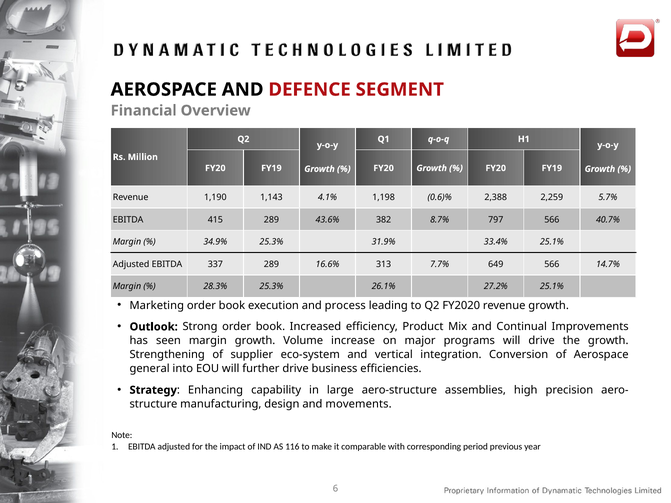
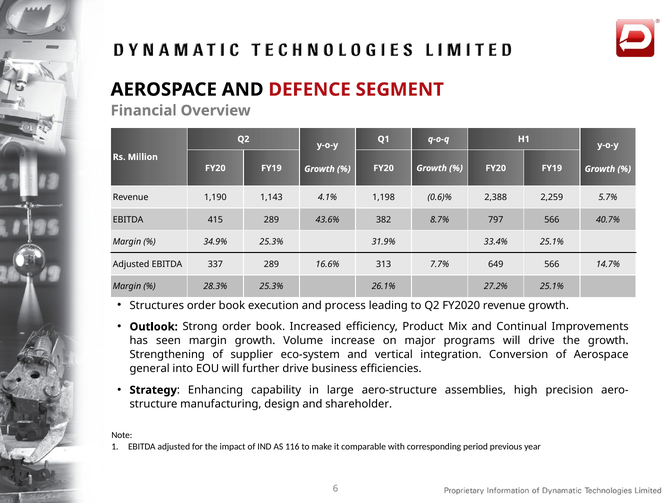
Marketing: Marketing -> Structures
movements: movements -> shareholder
